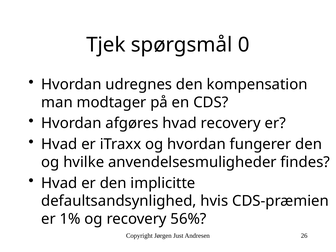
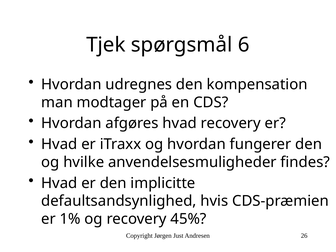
0: 0 -> 6
56%: 56% -> 45%
